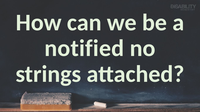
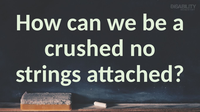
notified: notified -> crushed
